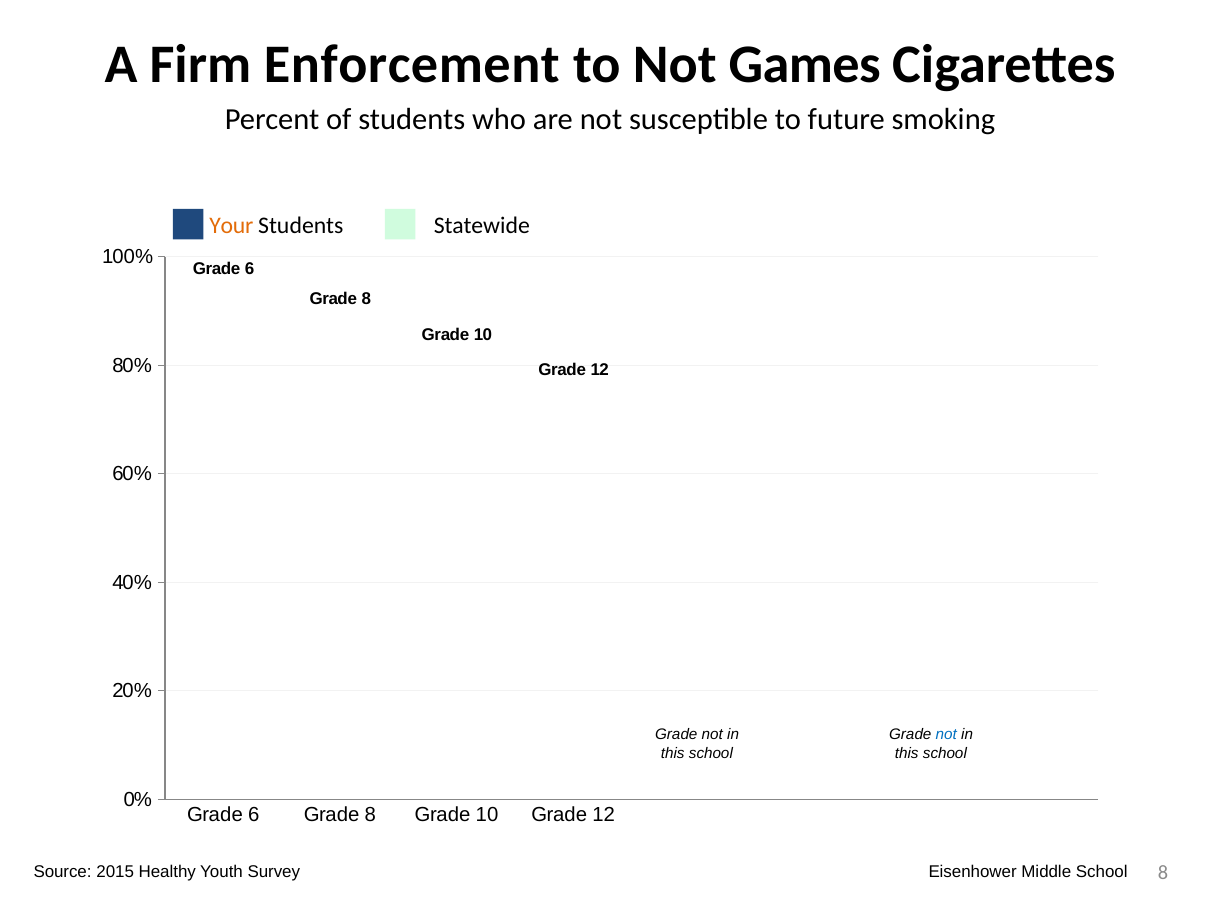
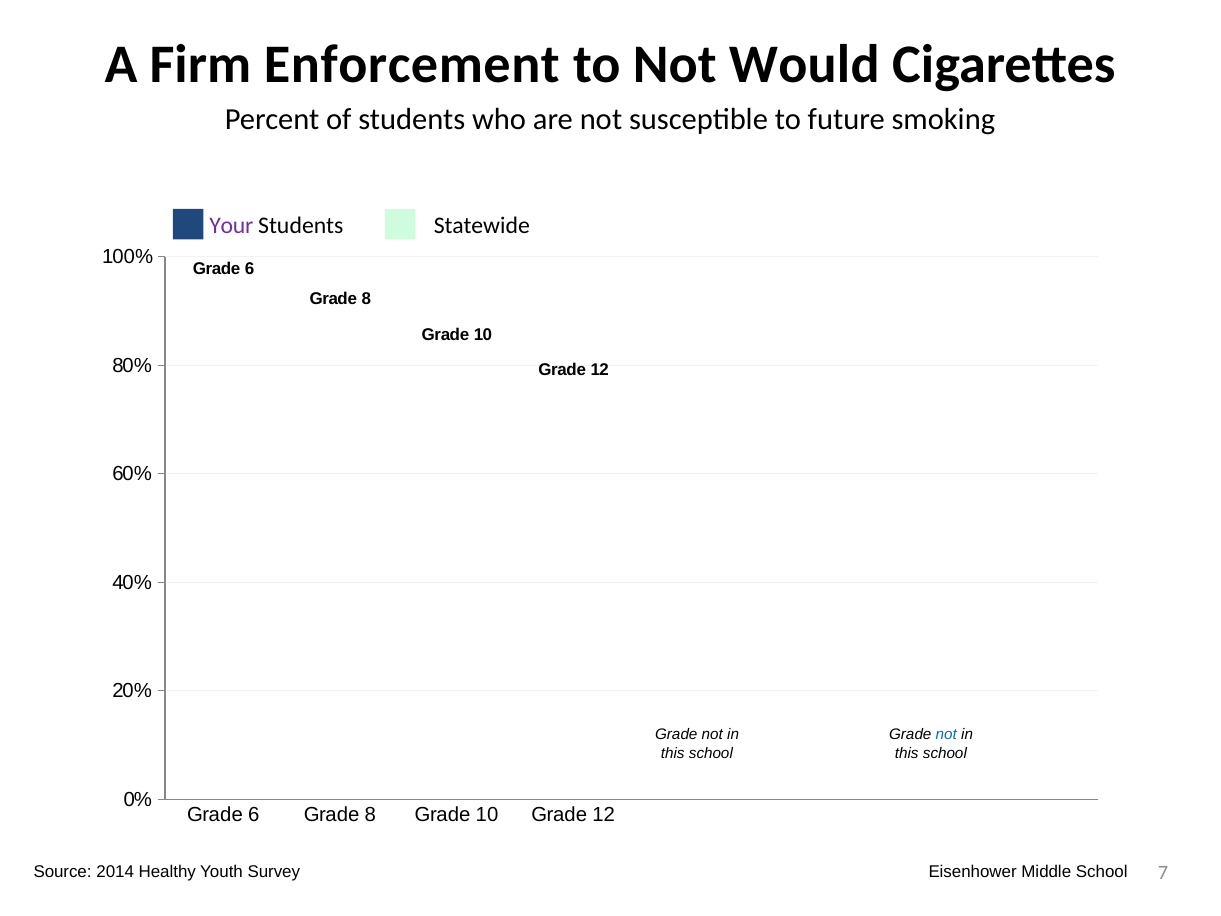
Games: Games -> Would
Your colour: orange -> purple
2015: 2015 -> 2014
Survey 8: 8 -> 7
